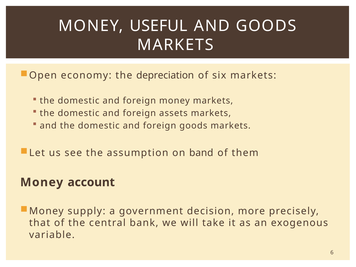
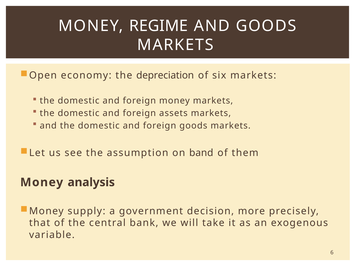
USEFUL: USEFUL -> REGIME
account: account -> analysis
